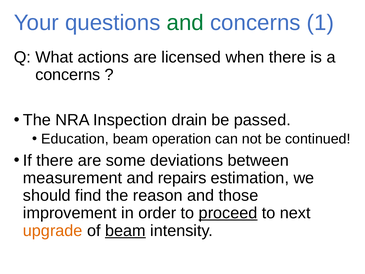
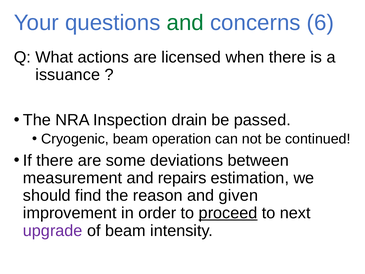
1: 1 -> 6
concerns at (68, 75): concerns -> issuance
Education: Education -> Cryogenic
those: those -> given
upgrade colour: orange -> purple
beam at (125, 230) underline: present -> none
